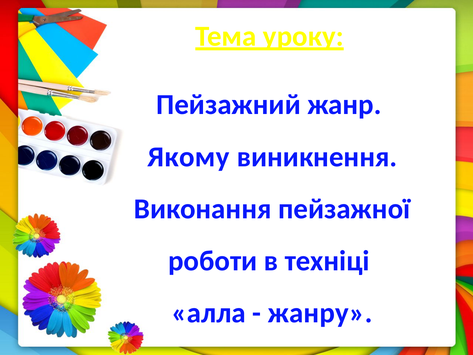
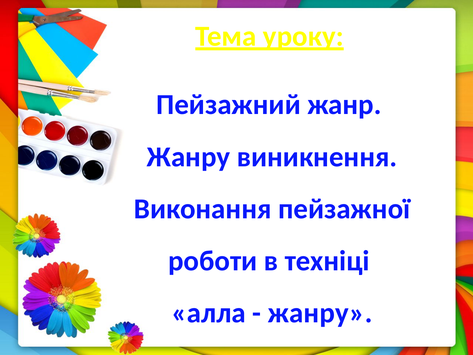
Якому at (188, 157): Якому -> Жанру
